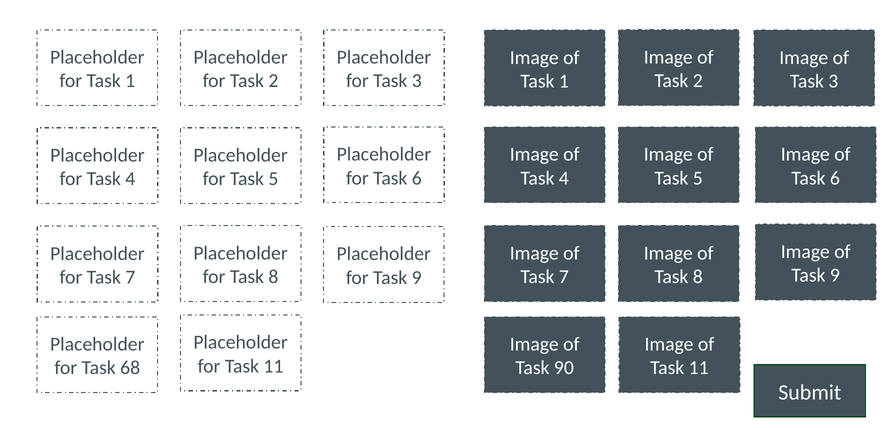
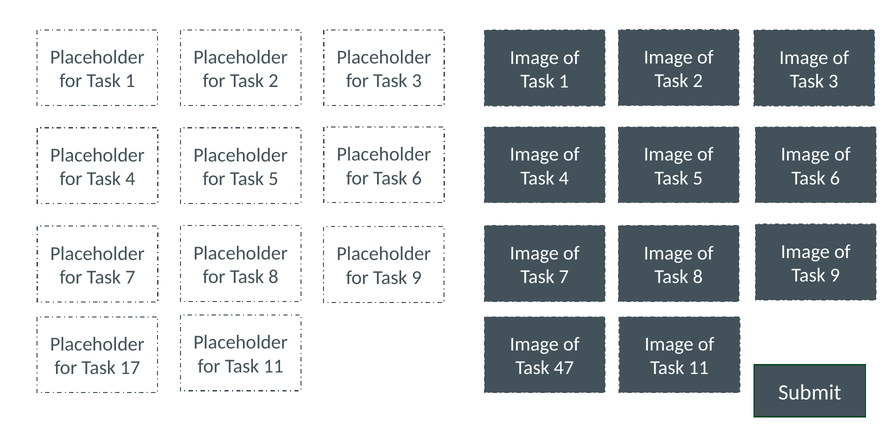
68: 68 -> 17
90: 90 -> 47
